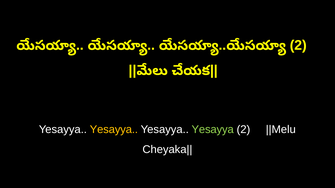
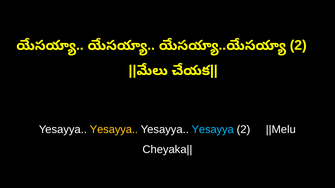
Yesayya at (213, 130) colour: light green -> light blue
